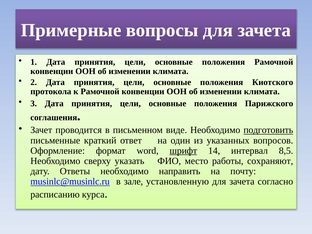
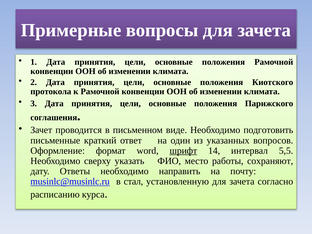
подготовить underline: present -> none
8,5: 8,5 -> 5,5
зале: зале -> стал
